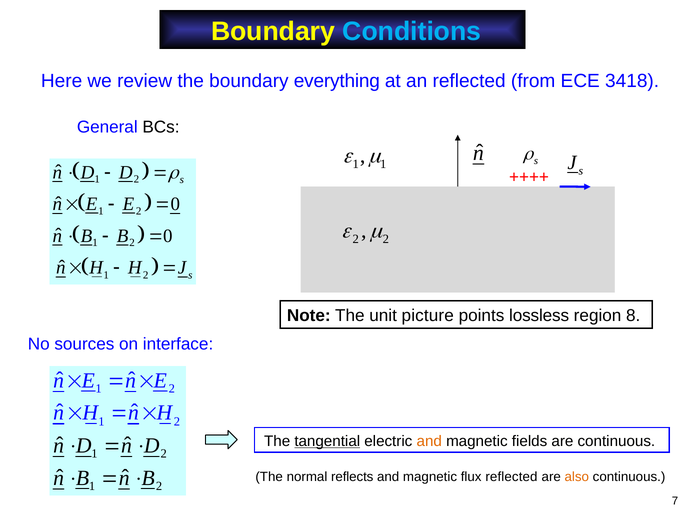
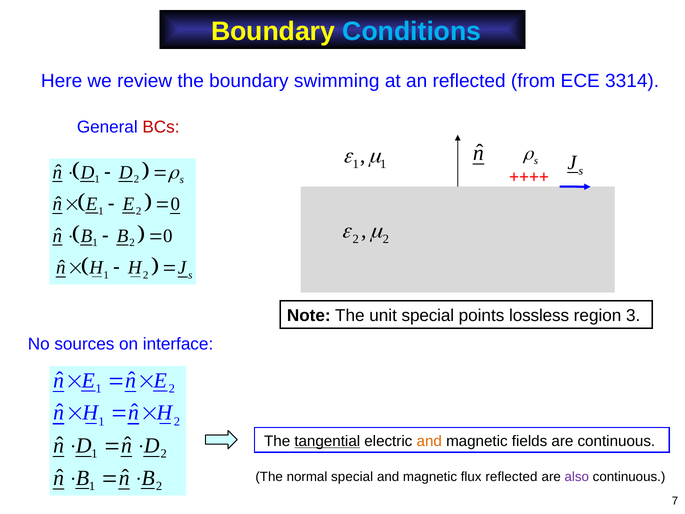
everything: everything -> swimming
3418: 3418 -> 3314
BCs colour: black -> red
unit picture: picture -> special
8: 8 -> 3
normal reflects: reflects -> special
also colour: orange -> purple
